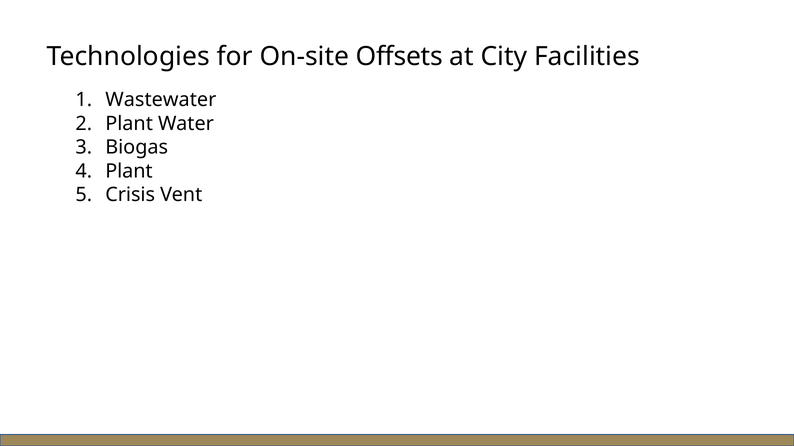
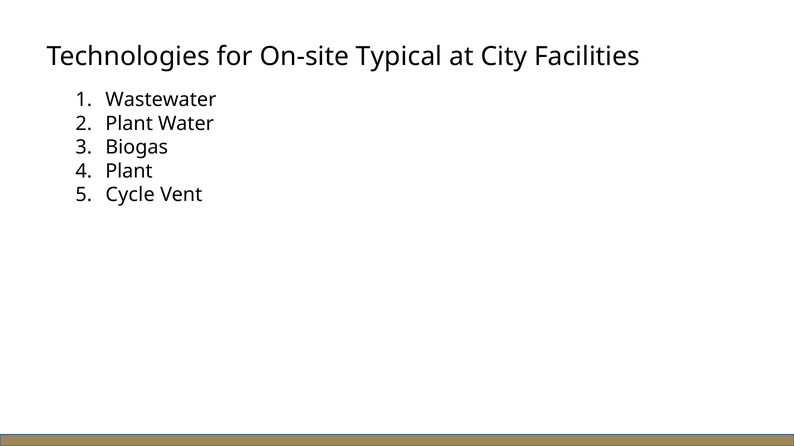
Offsets: Offsets -> Typical
Crisis: Crisis -> Cycle
